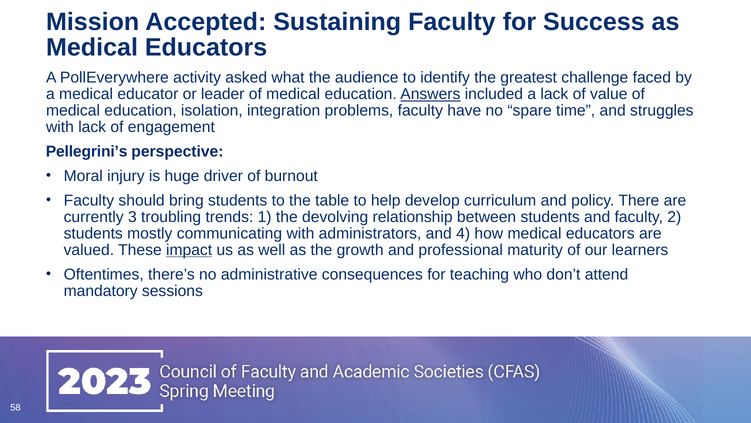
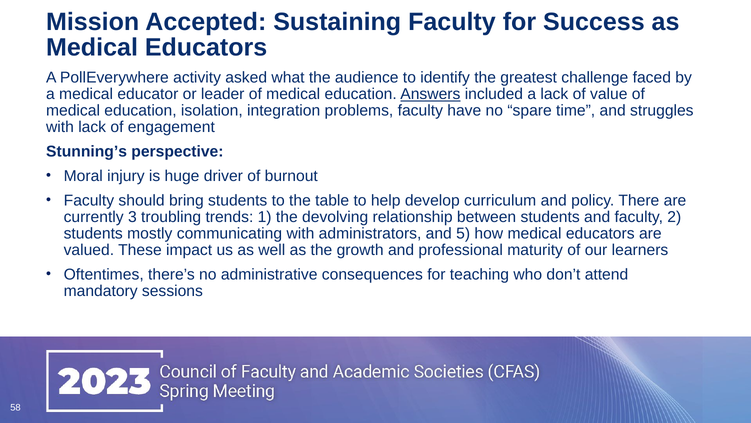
Pellegrini’s: Pellegrini’s -> Stunning’s
4: 4 -> 5
impact underline: present -> none
